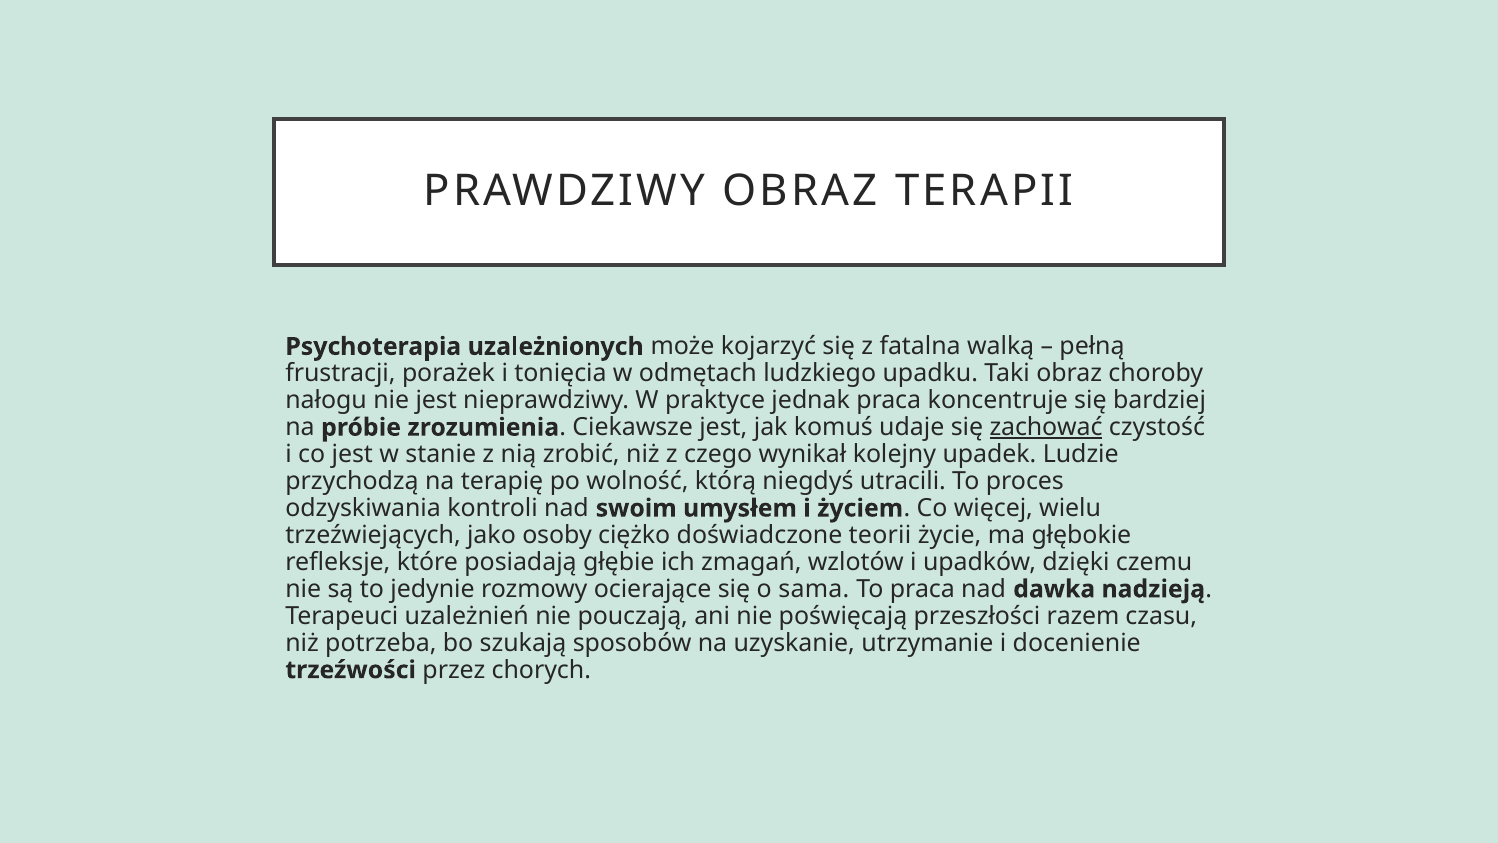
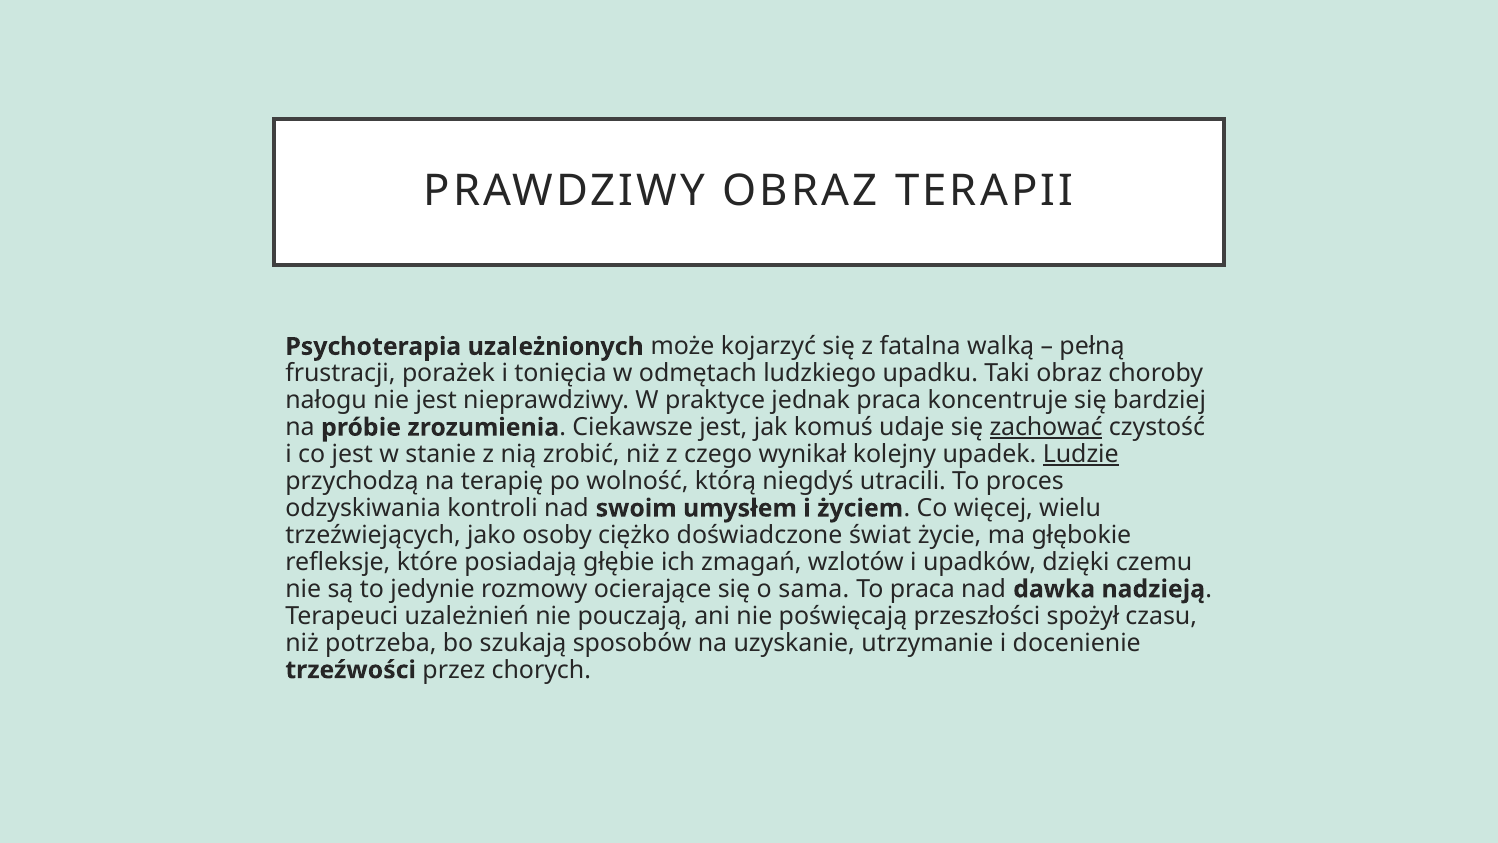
Ludzie underline: none -> present
teorii: teorii -> świat
razem: razem -> spożył
